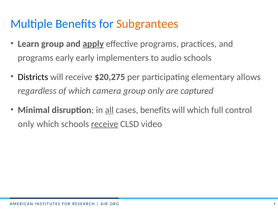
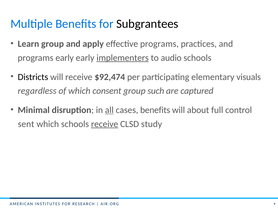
Subgrantees colour: orange -> black
apply underline: present -> none
implementers underline: none -> present
$20,275: $20,275 -> $92,474
allows: allows -> visuals
camera: camera -> consent
group only: only -> such
will which: which -> about
only at (26, 124): only -> sent
video: video -> study
